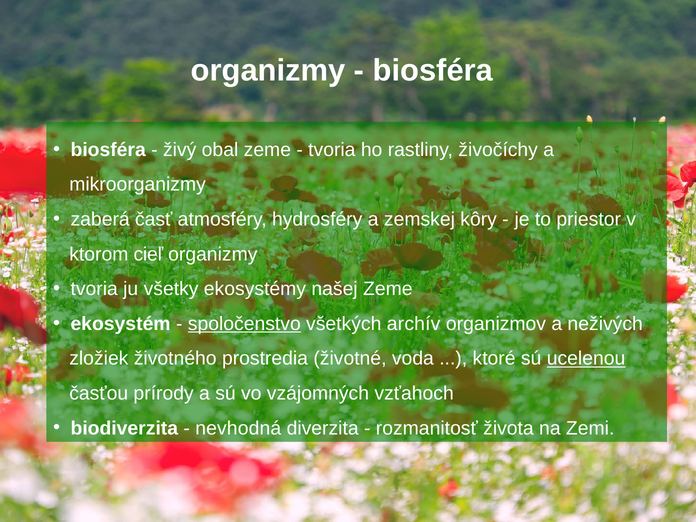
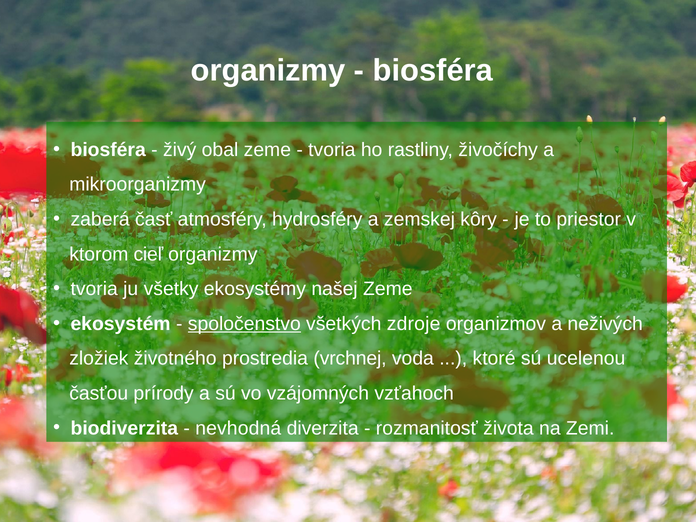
archív: archív -> zdroje
životné: životné -> vrchnej
ucelenou underline: present -> none
